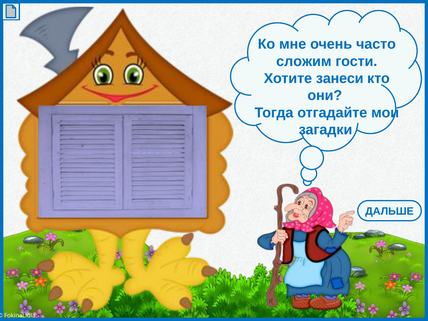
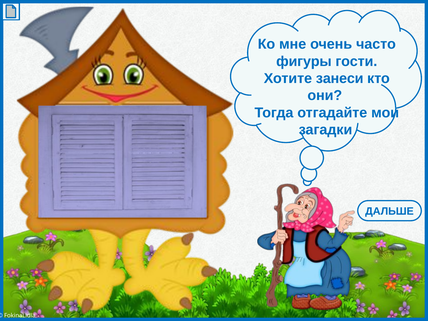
сложим: сложим -> фигуры
